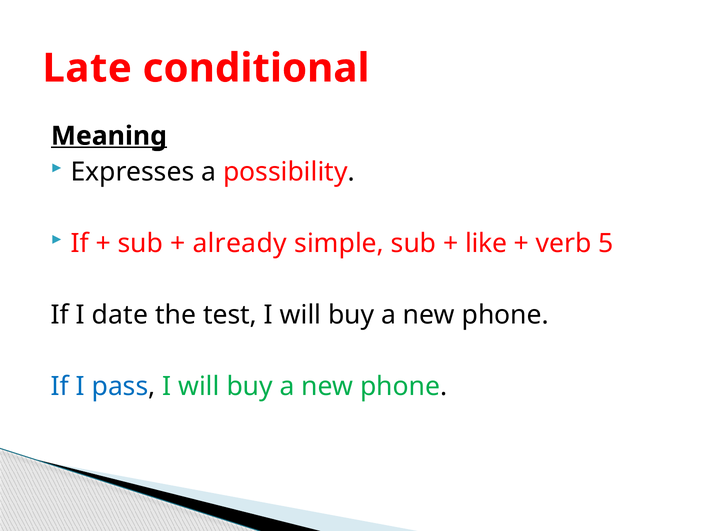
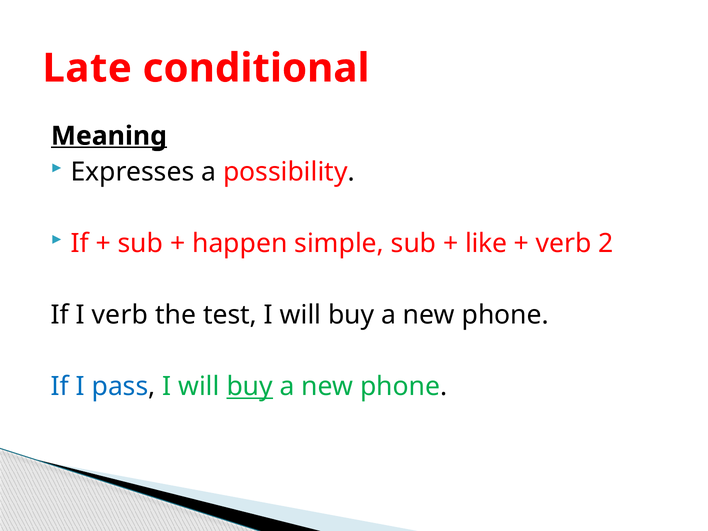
already: already -> happen
5: 5 -> 2
I date: date -> verb
buy at (250, 387) underline: none -> present
